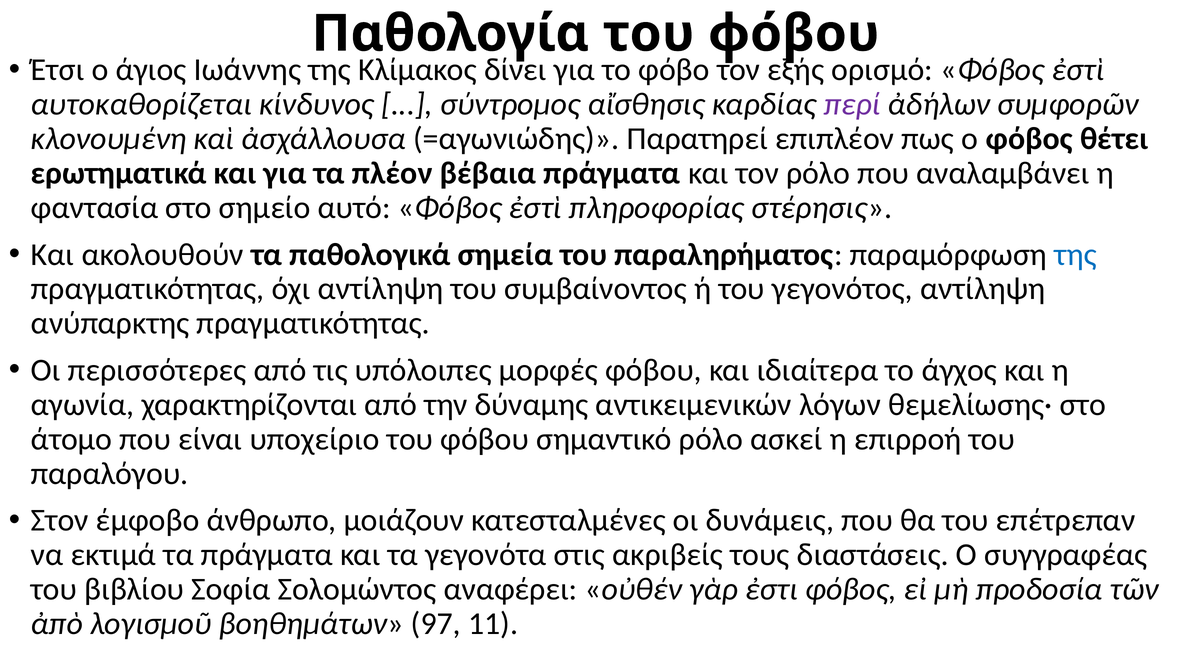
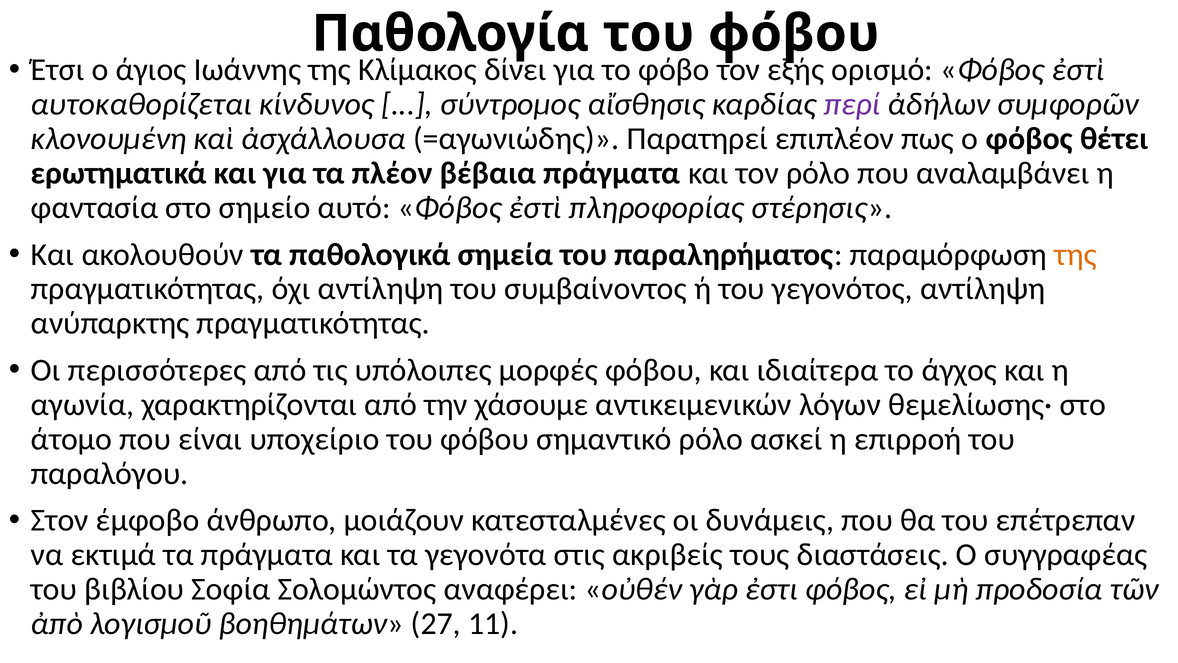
της at (1076, 254) colour: blue -> orange
δύναμης: δύναμης -> χάσουμε
97: 97 -> 27
